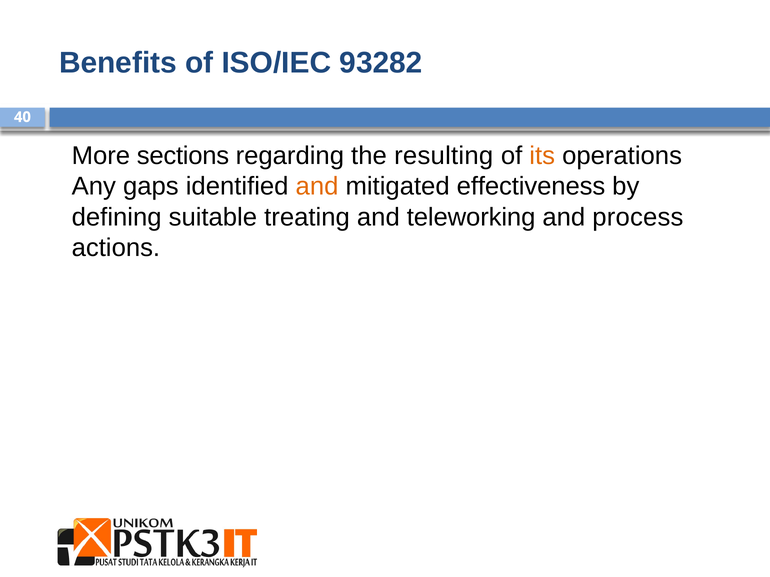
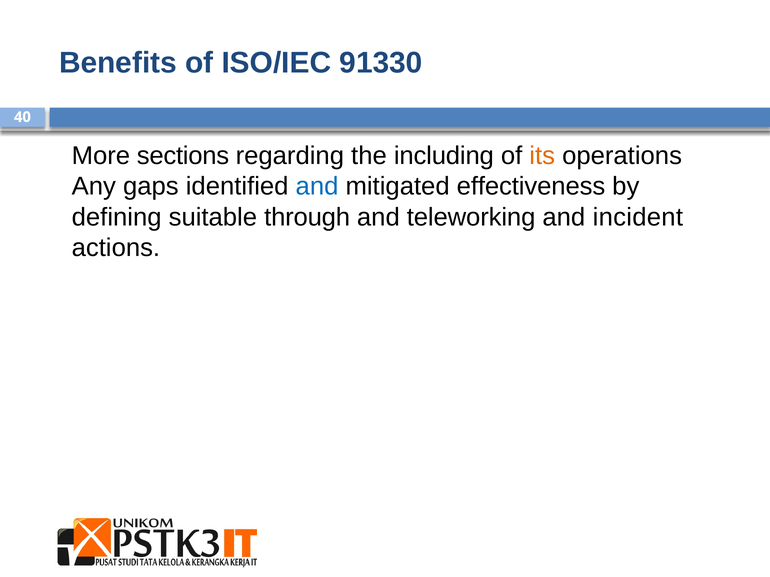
93282: 93282 -> 91330
resulting: resulting -> including
and at (317, 187) colour: orange -> blue
treating: treating -> through
process: process -> incident
